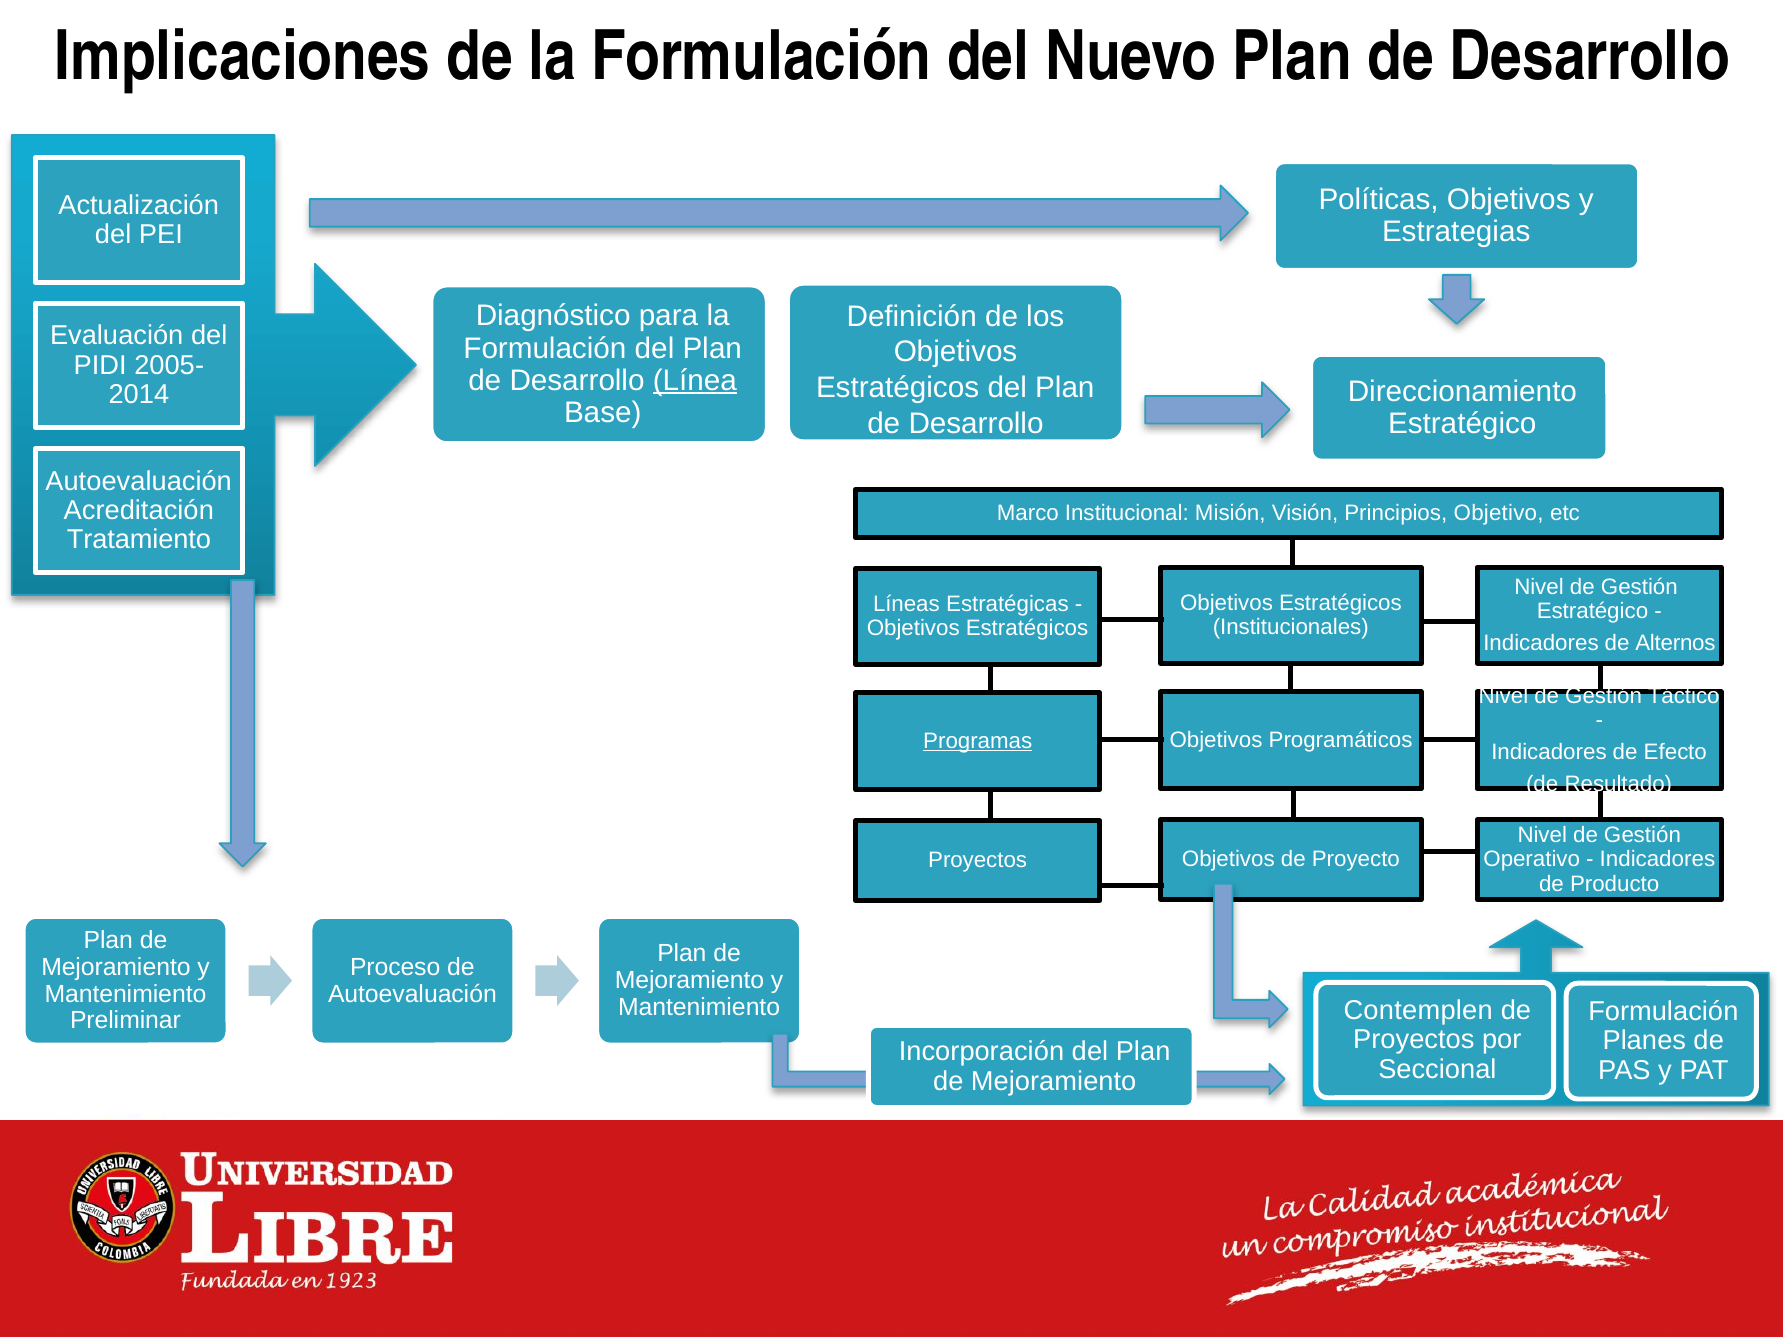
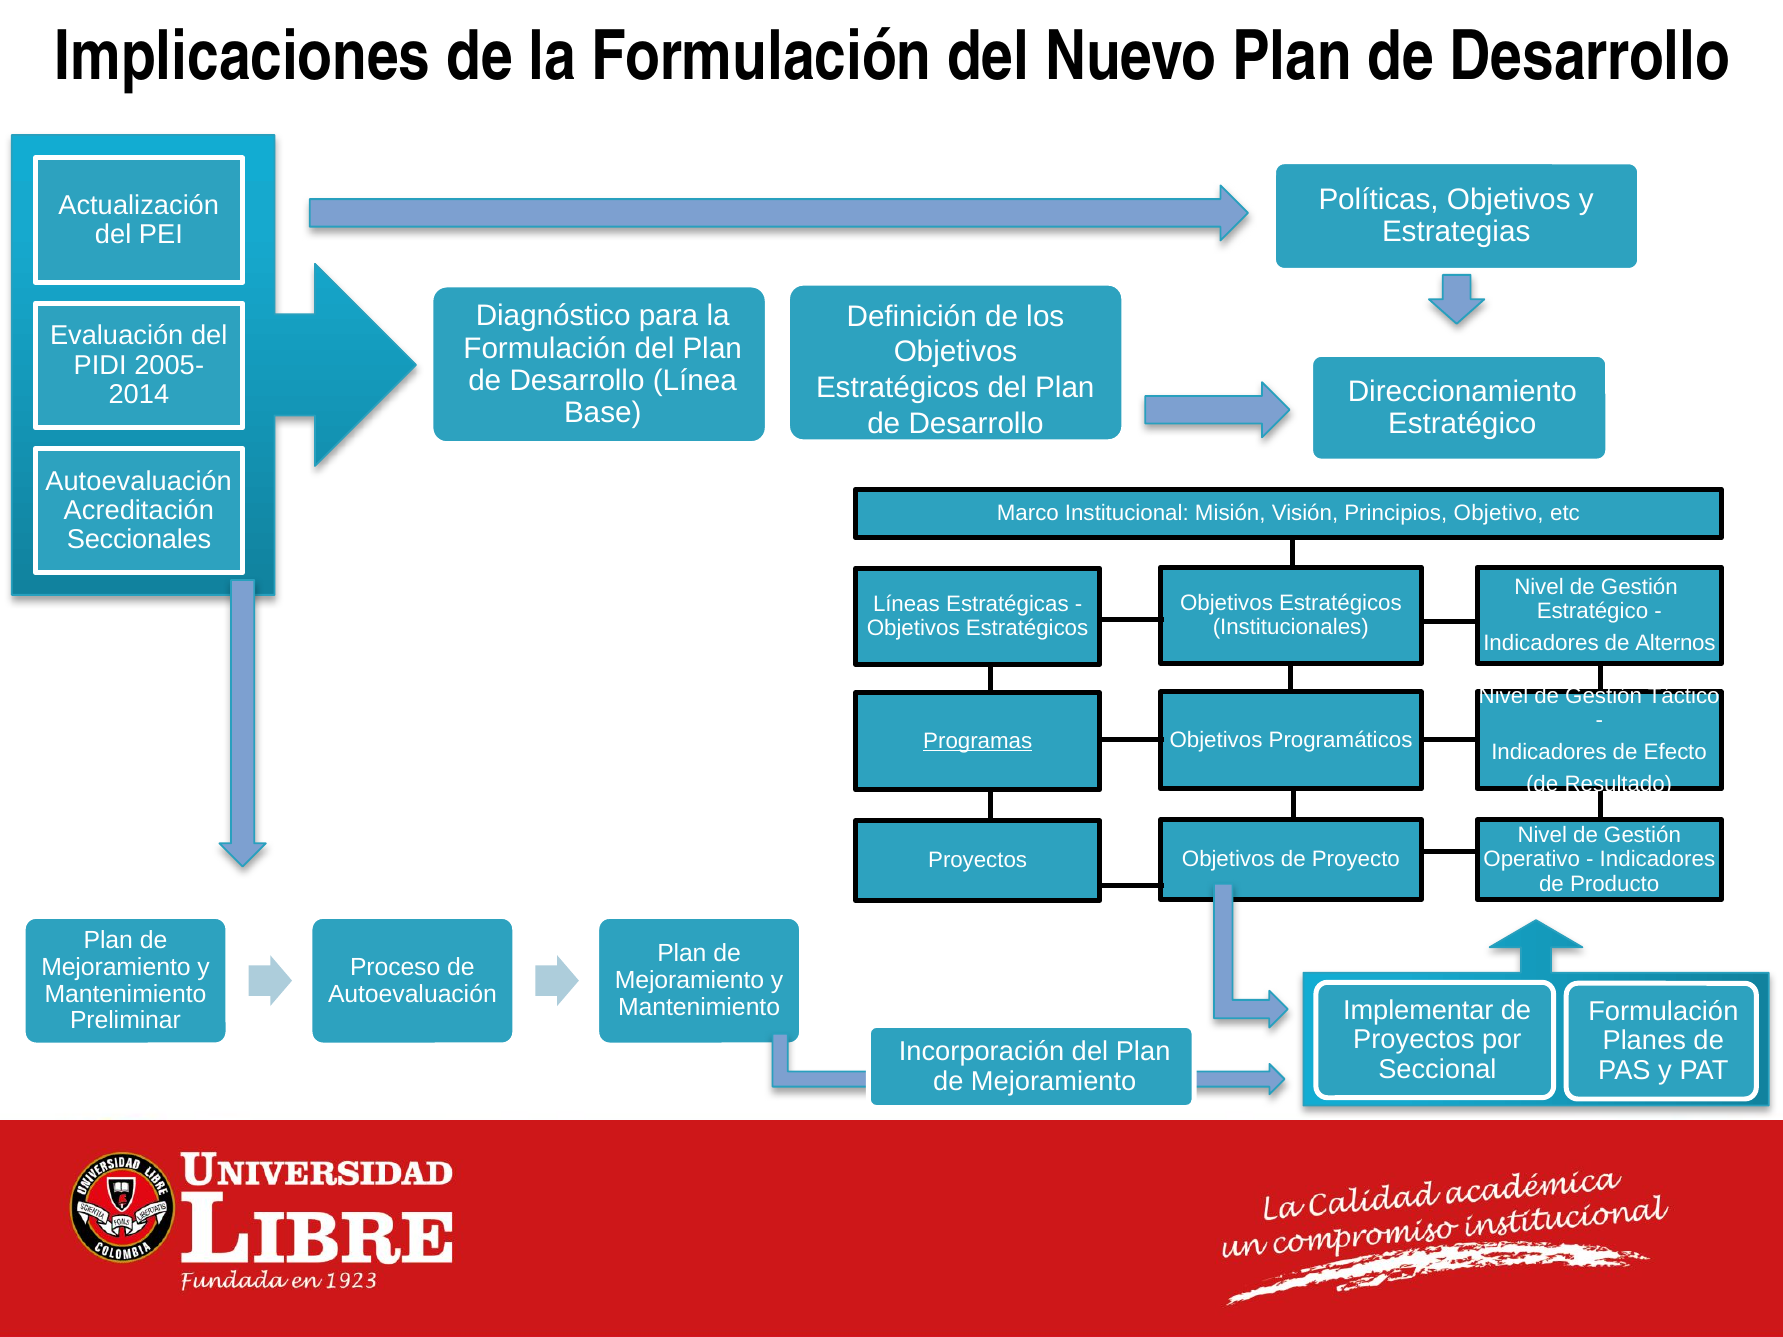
Línea underline: present -> none
Tratamiento: Tratamiento -> Seccionales
Contemplen: Contemplen -> Implementar
